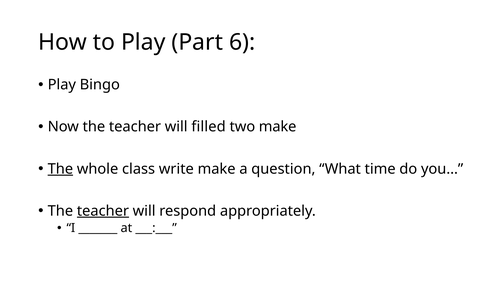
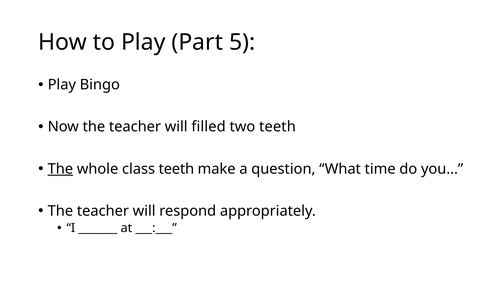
6: 6 -> 5
two make: make -> teeth
class write: write -> teeth
teacher at (103, 211) underline: present -> none
